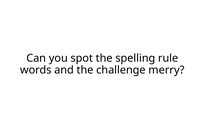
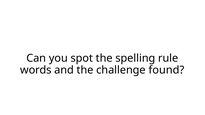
merry: merry -> found
